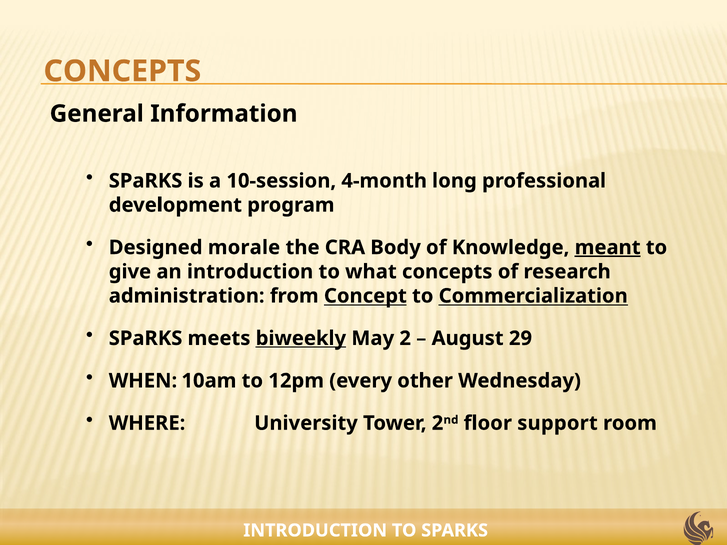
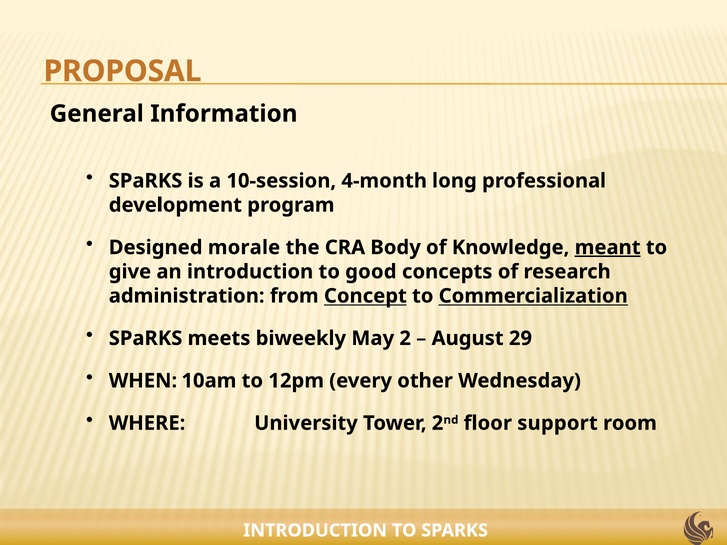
CONCEPTS at (122, 71): CONCEPTS -> PROPOSAL
what: what -> good
biweekly underline: present -> none
